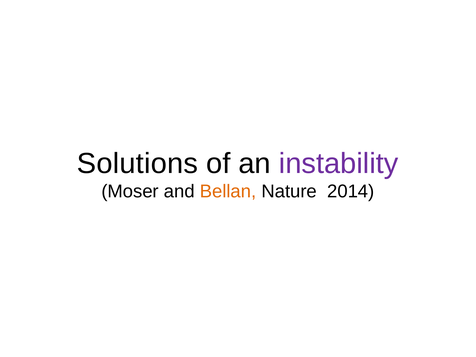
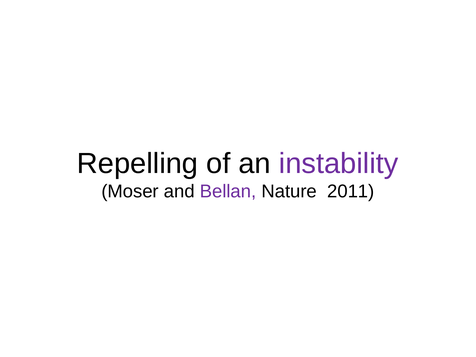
Solutions: Solutions -> Repelling
Bellan colour: orange -> purple
2014: 2014 -> 2011
